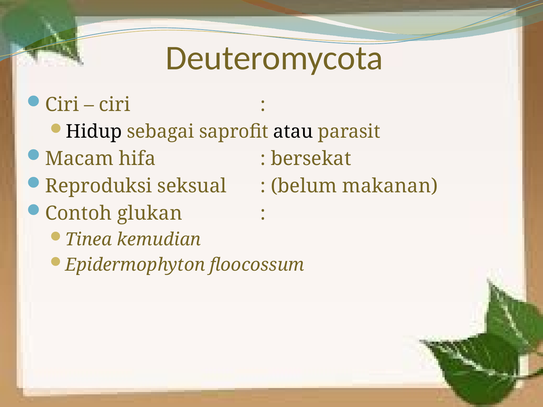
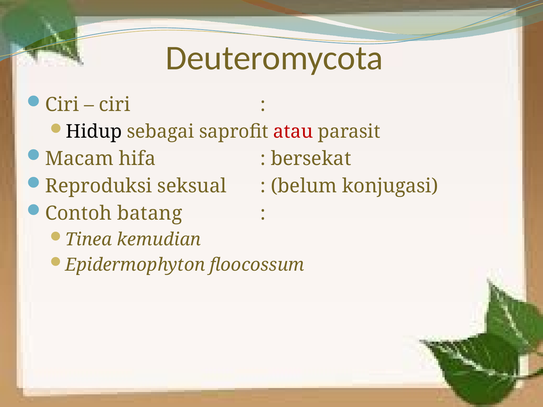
atau colour: black -> red
makanan: makanan -> konjugasi
glukan: glukan -> batang
